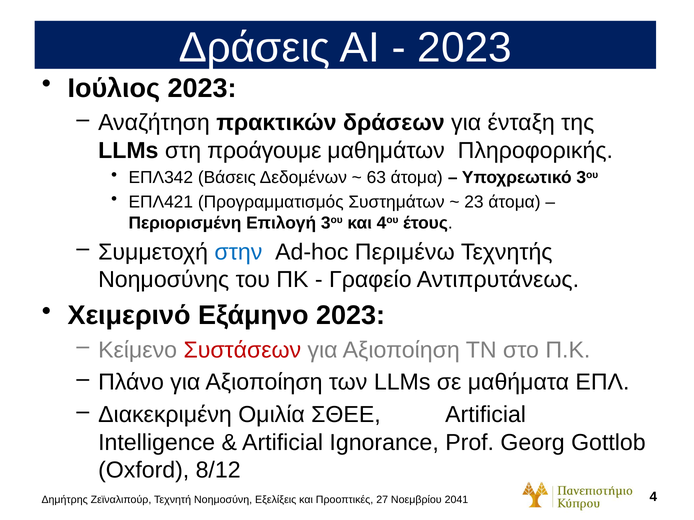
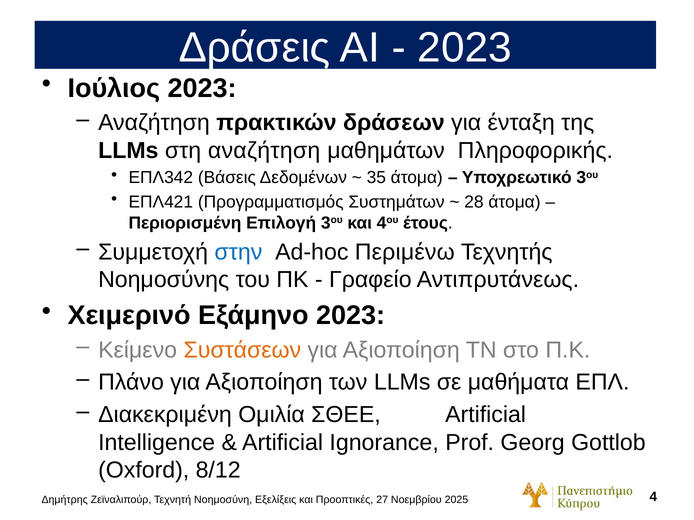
στη προάγουμε: προάγουμε -> αναζήτηση
63: 63 -> 35
23: 23 -> 28
Συστάσεων colour: red -> orange
2041: 2041 -> 2025
